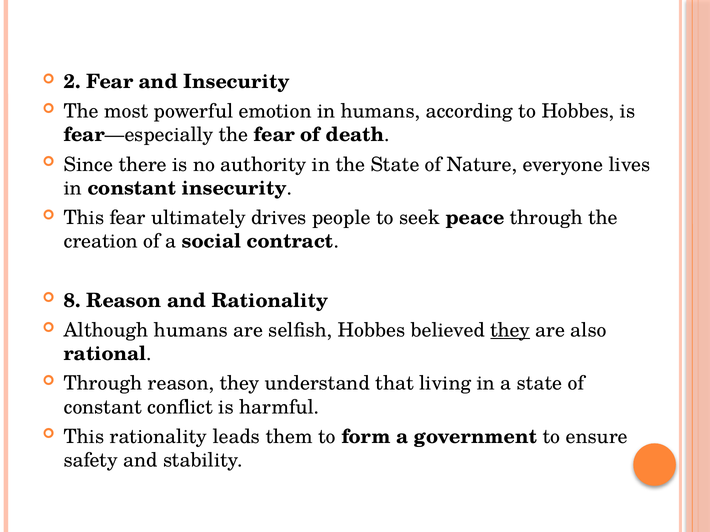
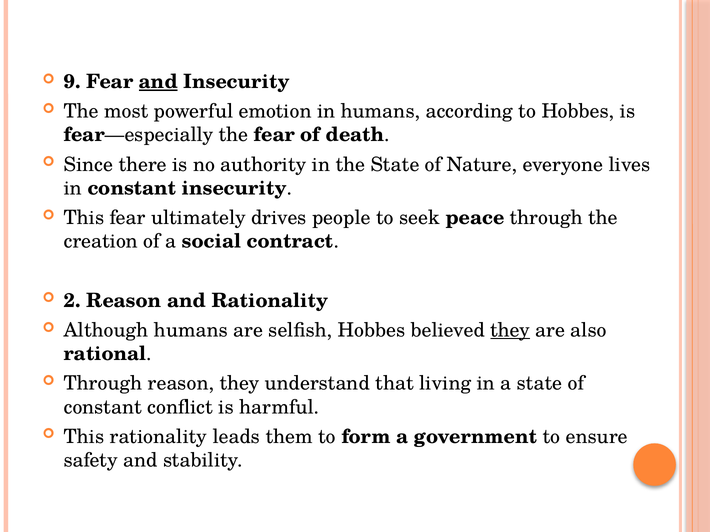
2: 2 -> 9
and at (158, 82) underline: none -> present
8: 8 -> 2
